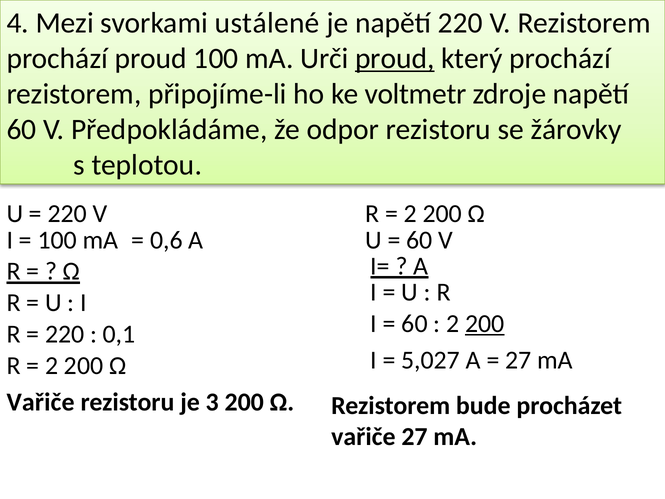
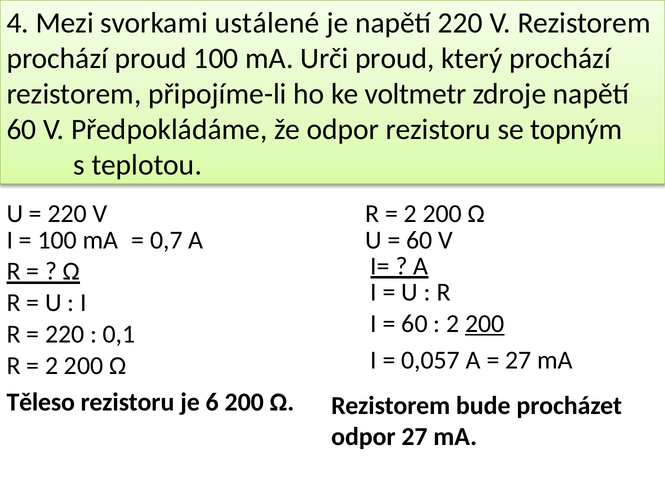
proud at (395, 59) underline: present -> none
žárovky: žárovky -> topným
0,6: 0,6 -> 0,7
5,027: 5,027 -> 0,057
Vařiče at (41, 402): Vařiče -> Těleso
3: 3 -> 6
vařiče at (363, 437): vařiče -> odpor
